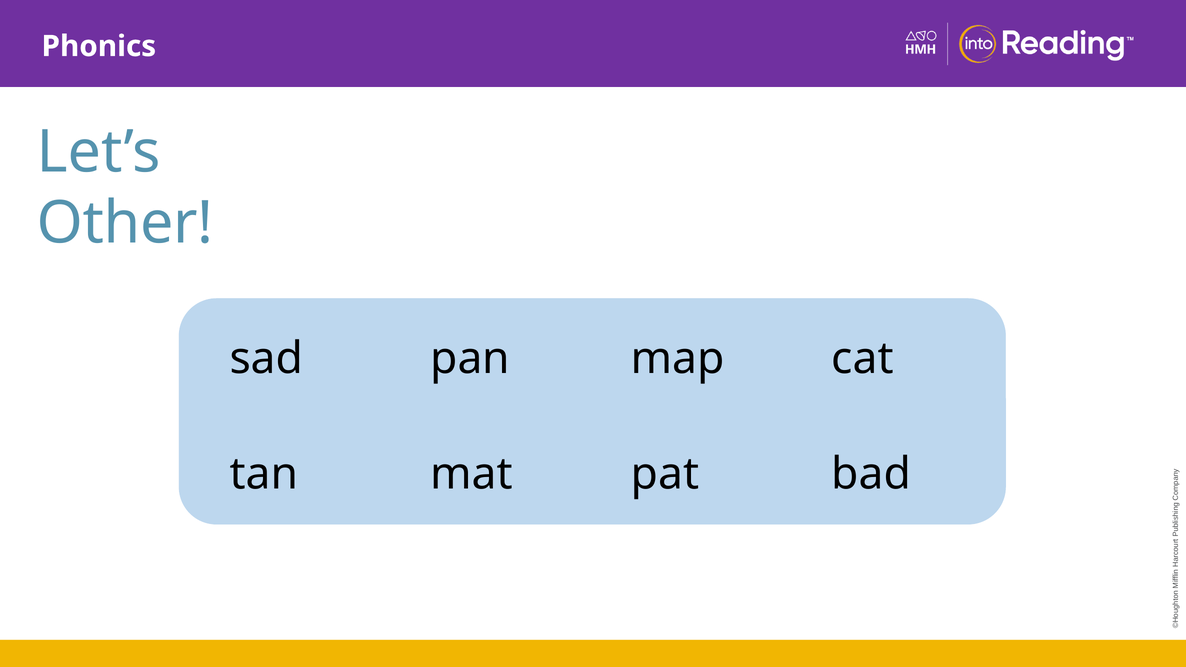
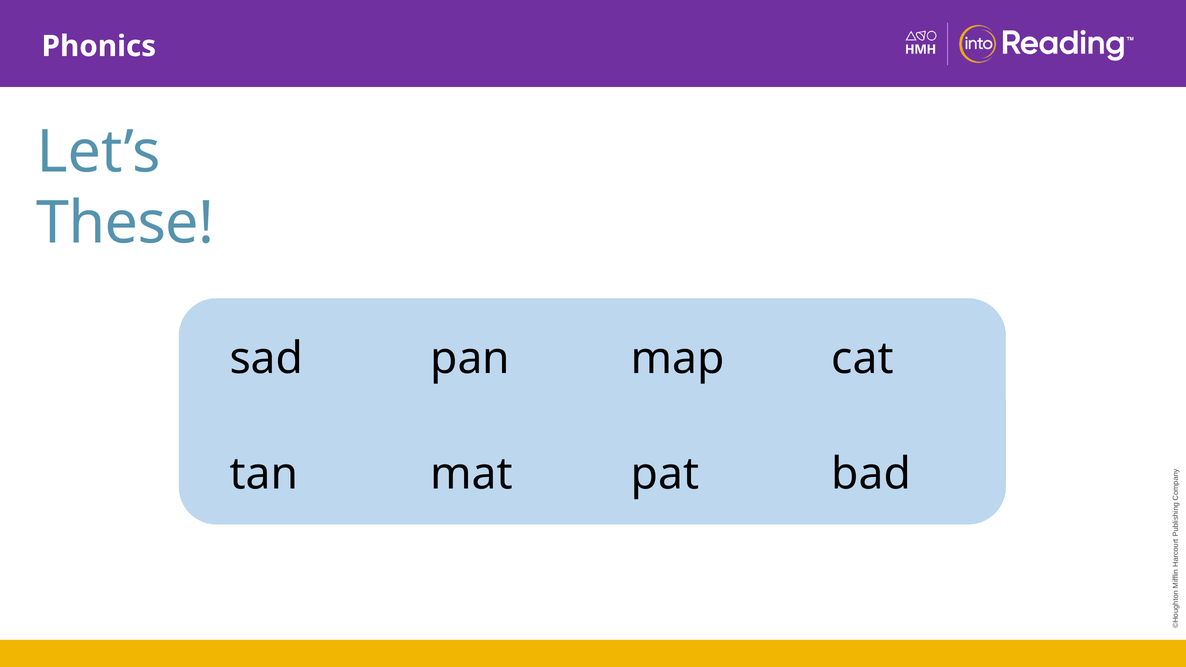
Other: Other -> These
